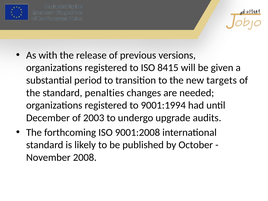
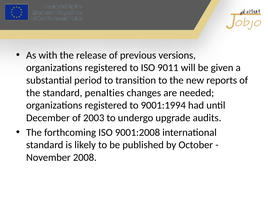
8415: 8415 -> 9011
targets: targets -> reports
